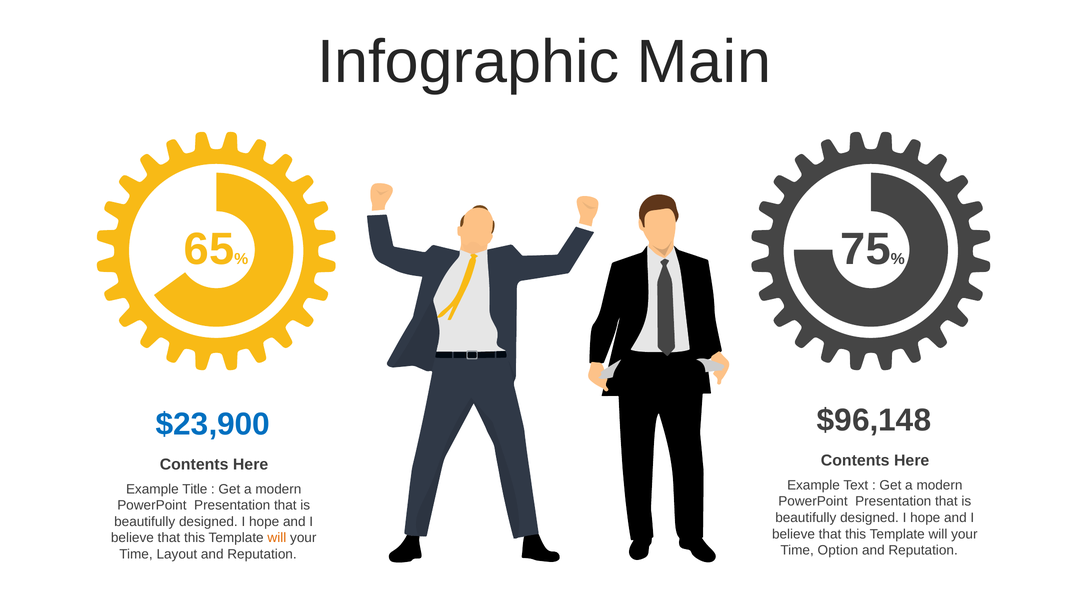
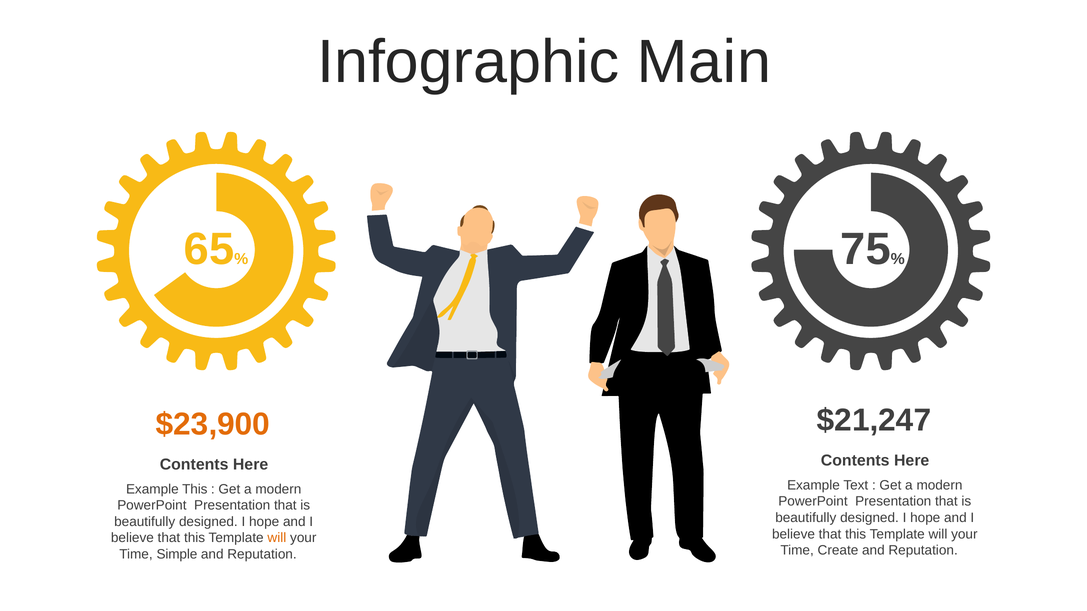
$96,148: $96,148 -> $21,247
$23,900 colour: blue -> orange
Example Title: Title -> This
Option: Option -> Create
Layout: Layout -> Simple
